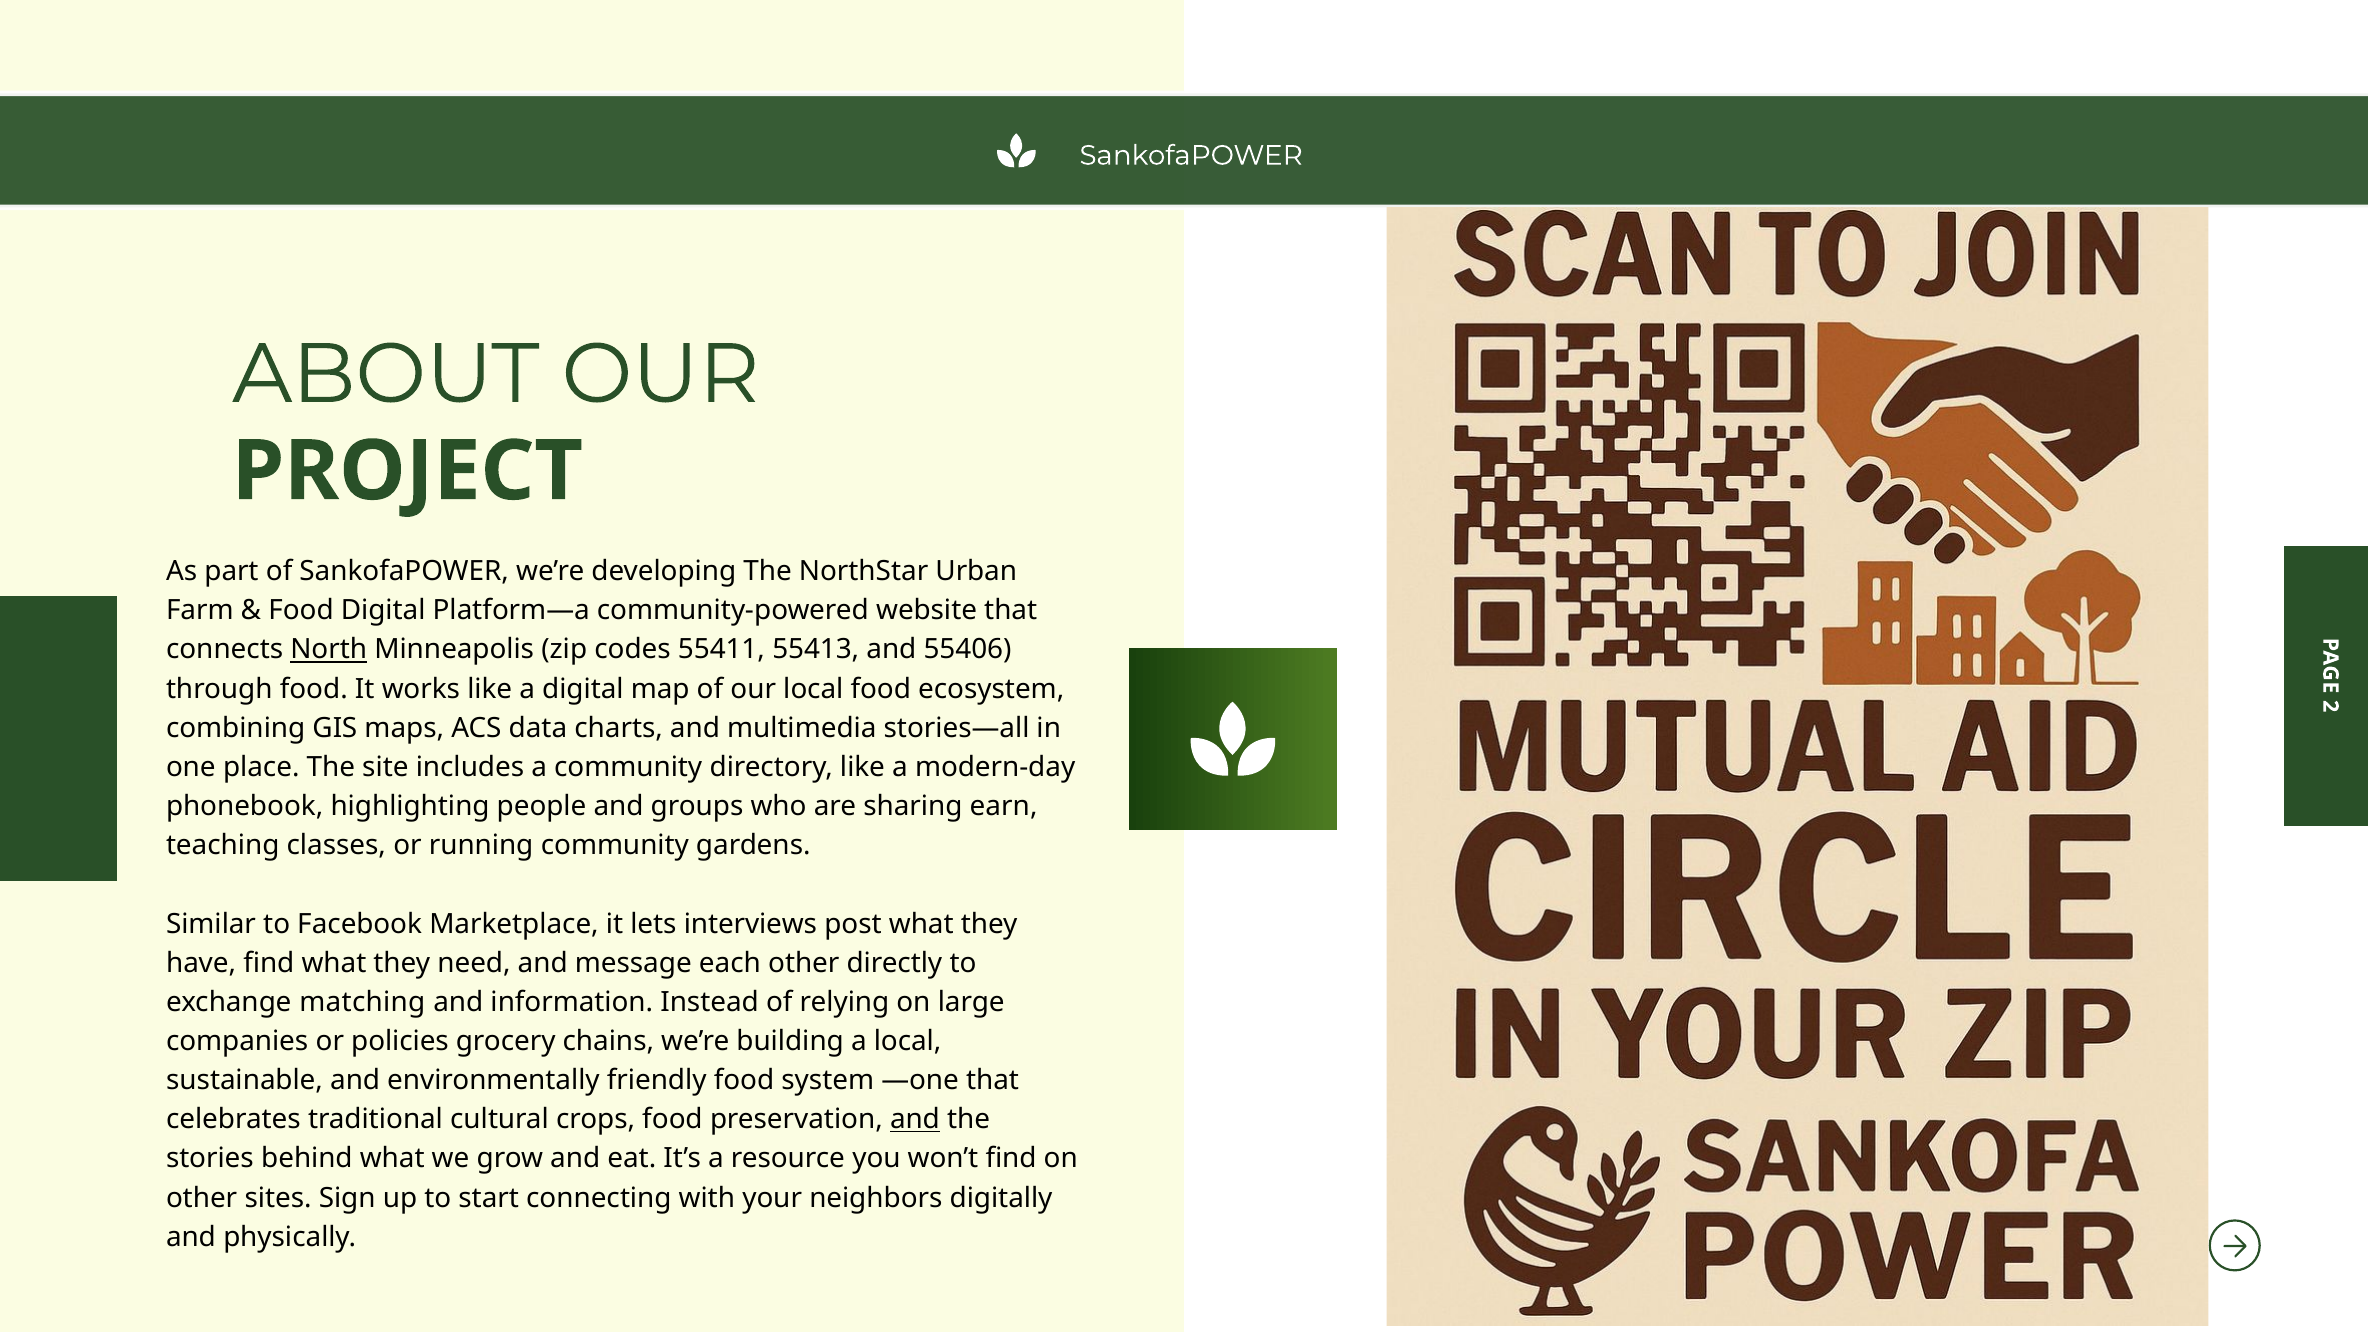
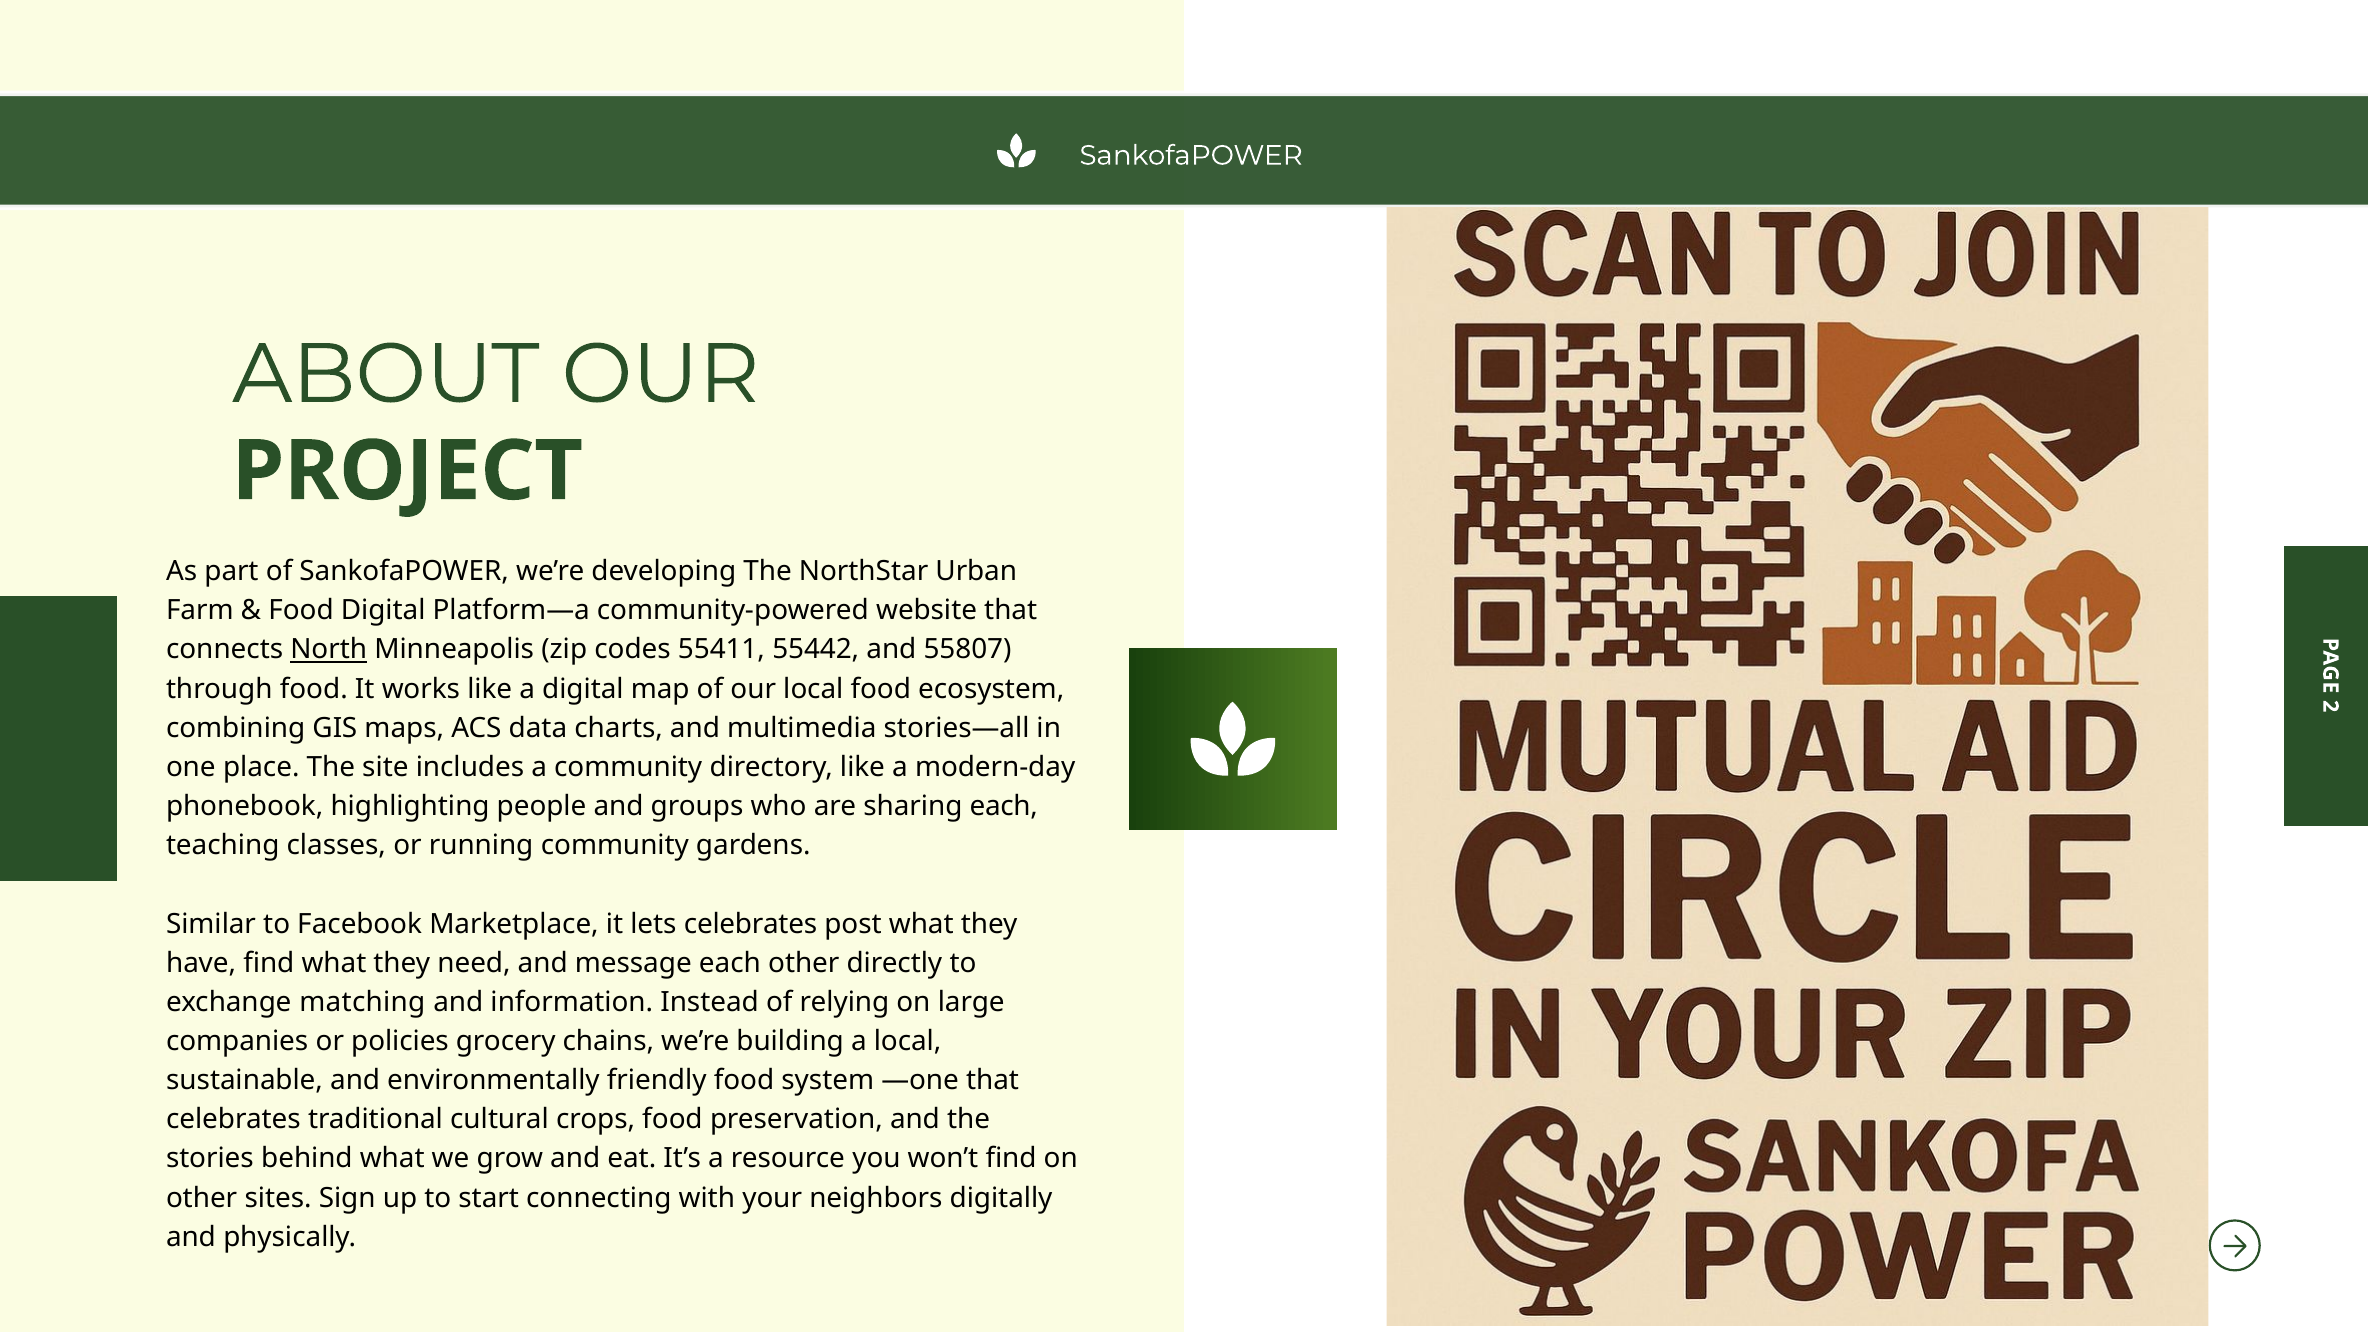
55413: 55413 -> 55442
55406: 55406 -> 55807
sharing earn: earn -> each
lets interviews: interviews -> celebrates
and at (915, 1120) underline: present -> none
